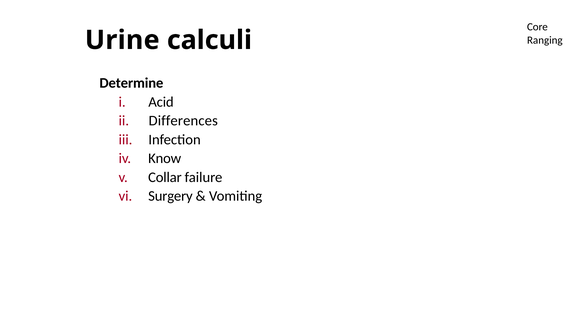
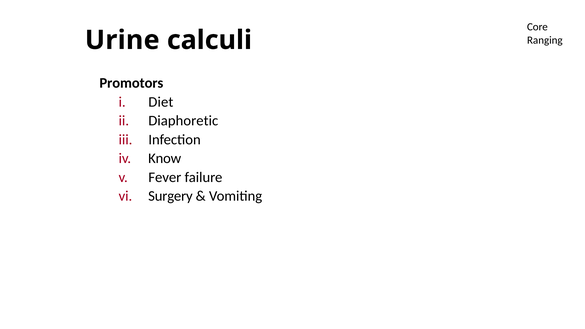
Determine: Determine -> Promotors
Acid: Acid -> Diet
Differences: Differences -> Diaphoretic
Collar: Collar -> Fever
